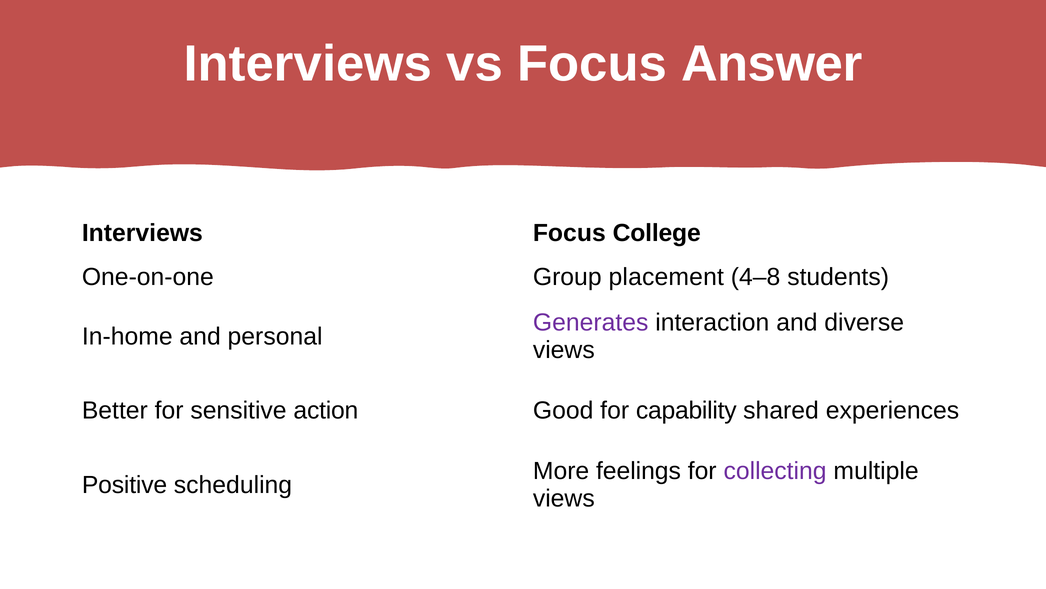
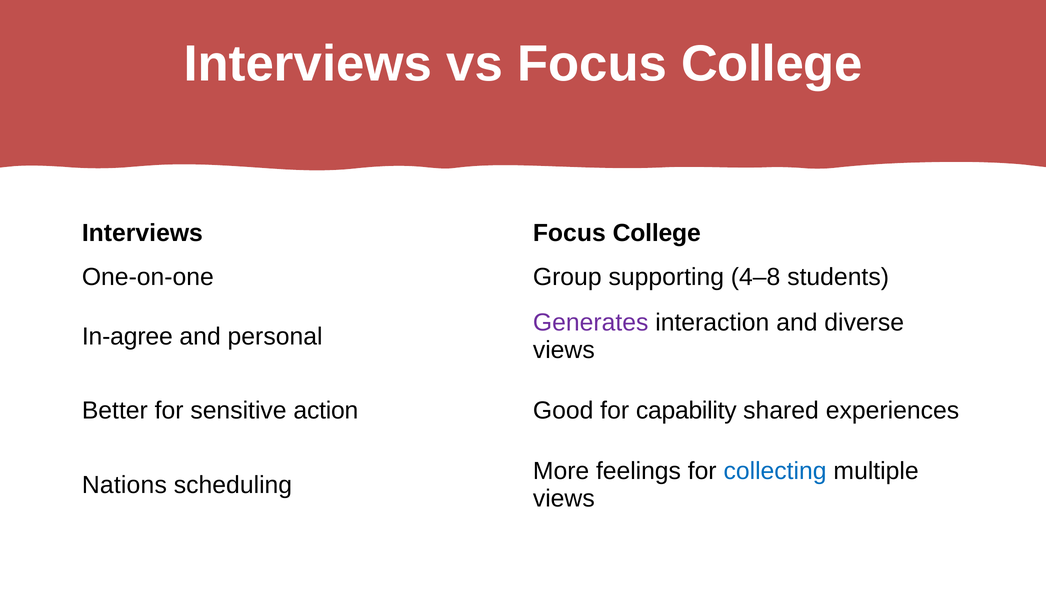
vs Focus Answer: Answer -> College
placement: placement -> supporting
In-home: In-home -> In-agree
collecting colour: purple -> blue
Positive: Positive -> Nations
